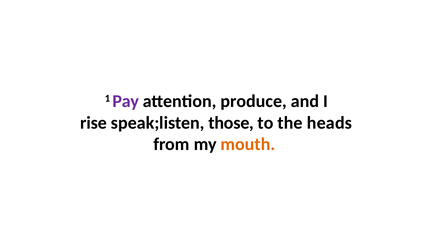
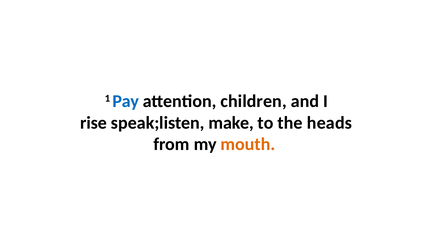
Pay colour: purple -> blue
produce: produce -> children
those: those -> make
